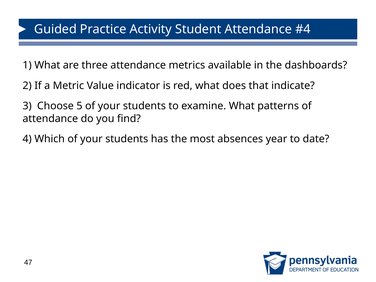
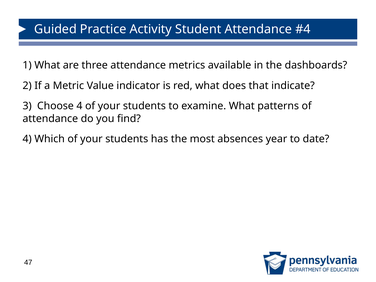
Choose 5: 5 -> 4
